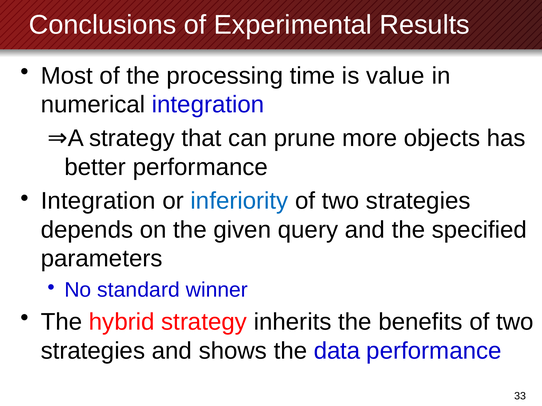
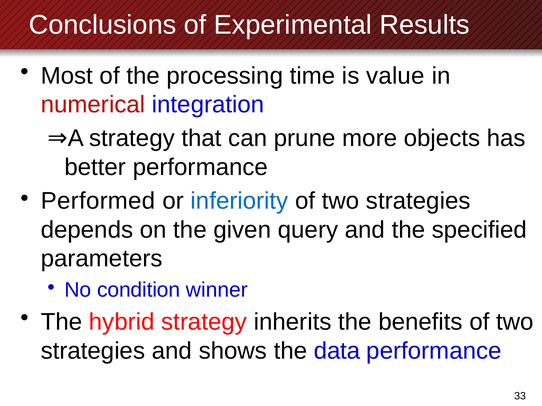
numerical colour: black -> red
Integration at (98, 201): Integration -> Performed
standard: standard -> condition
